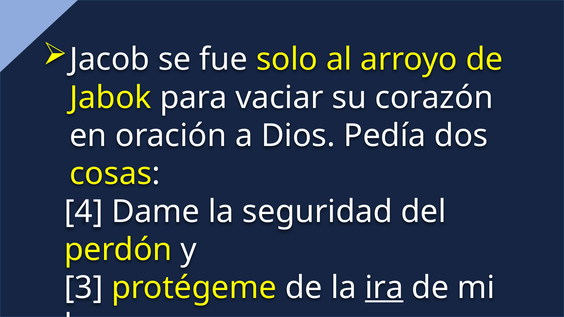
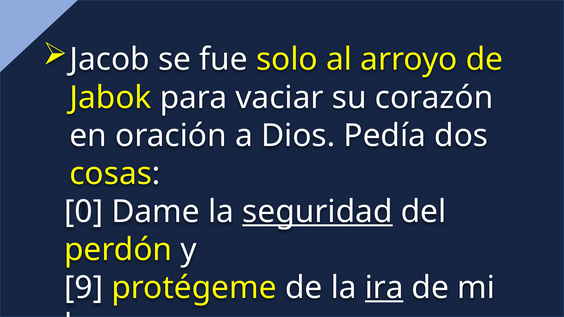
4: 4 -> 0
seguridad underline: none -> present
3: 3 -> 9
